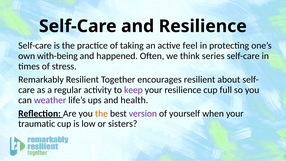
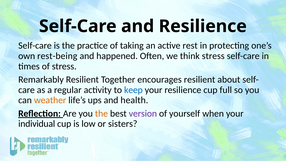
feel: feel -> rest
with-being: with-being -> rest-being
think series: series -> stress
keep colour: purple -> blue
weather colour: purple -> orange
traumatic: traumatic -> individual
